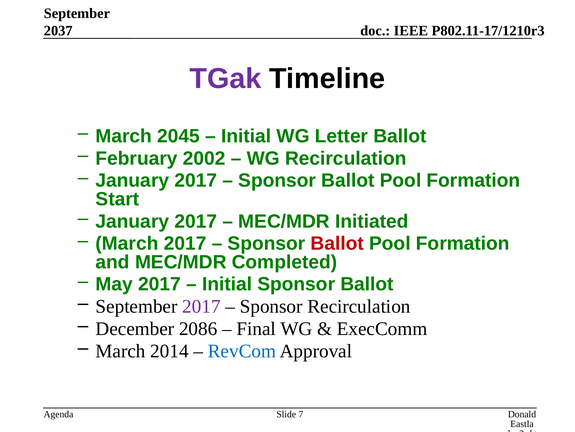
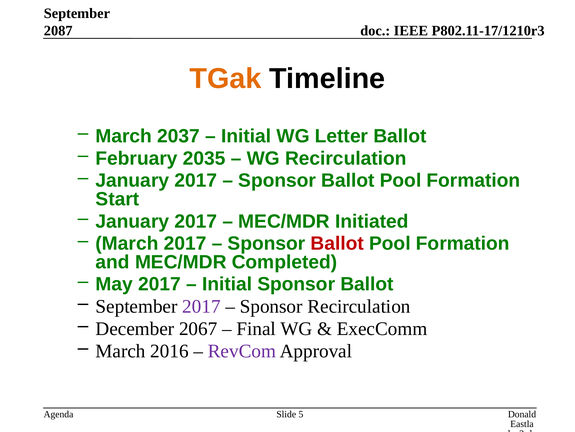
2037: 2037 -> 2087
TGak colour: purple -> orange
2045: 2045 -> 2037
2002: 2002 -> 2035
2086: 2086 -> 2067
2014: 2014 -> 2016
RevCom colour: blue -> purple
7: 7 -> 5
